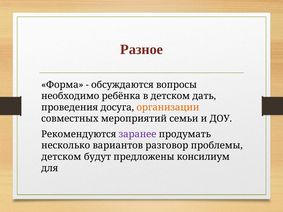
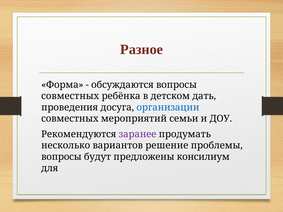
необходимо at (70, 96): необходимо -> совместных
организации colour: orange -> blue
разговор: разговор -> решение
детском at (61, 157): детском -> вопросы
